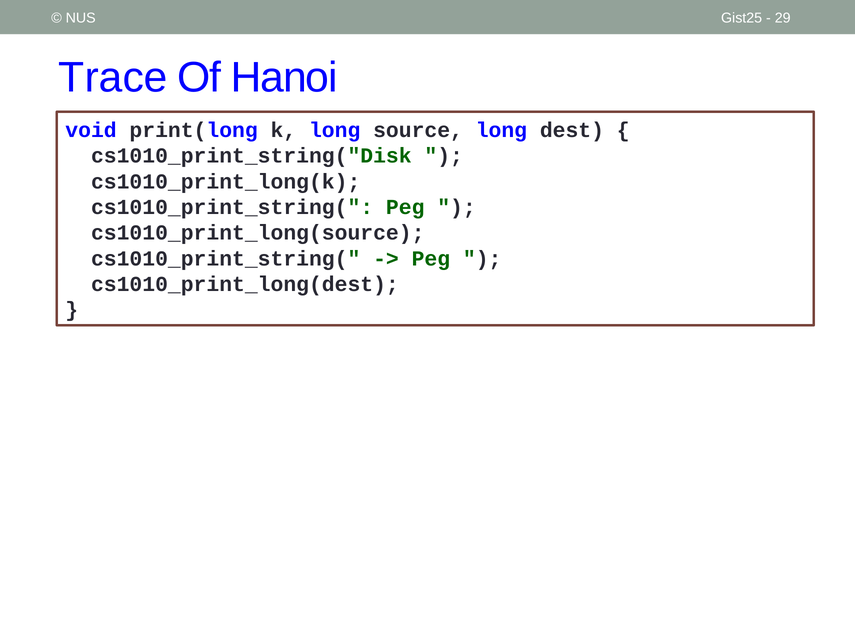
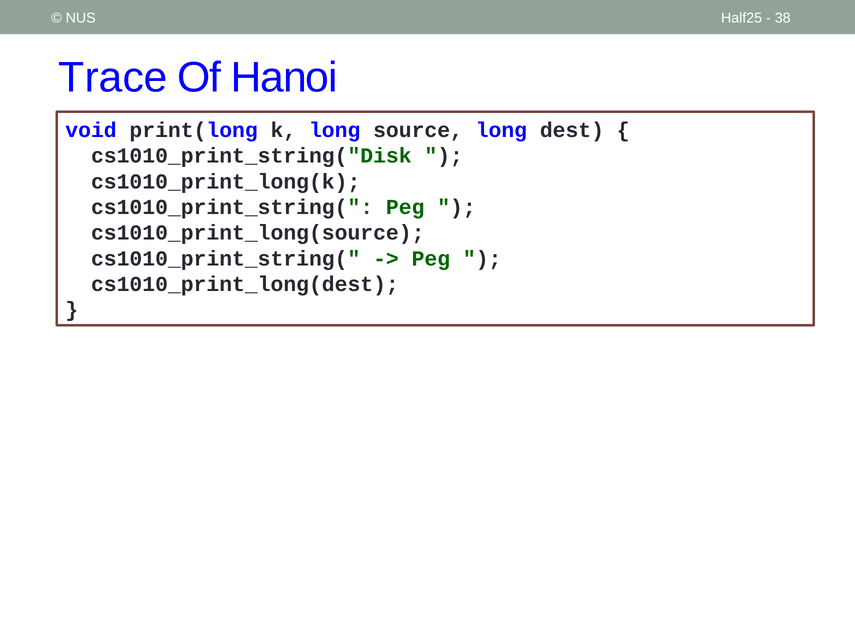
Gist25: Gist25 -> Half25
29: 29 -> 38
